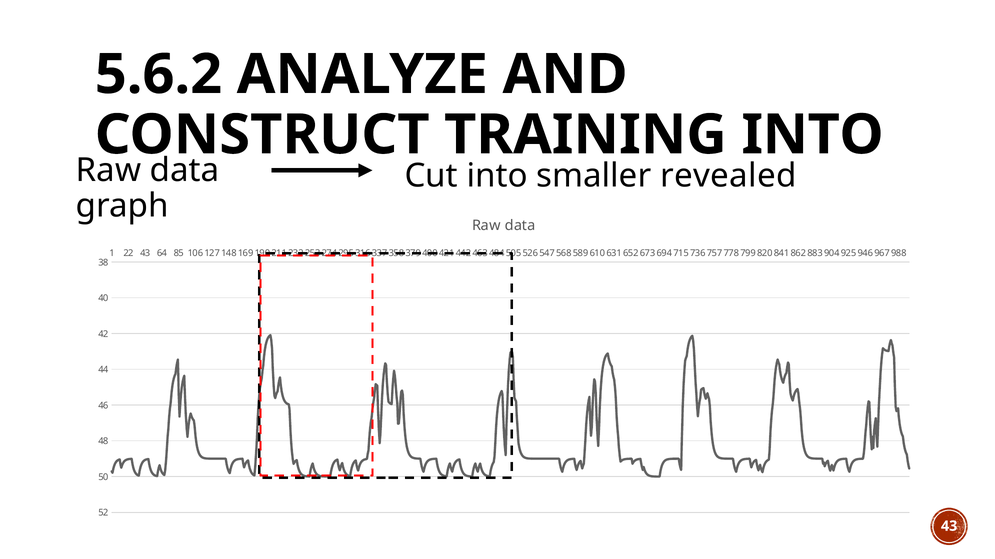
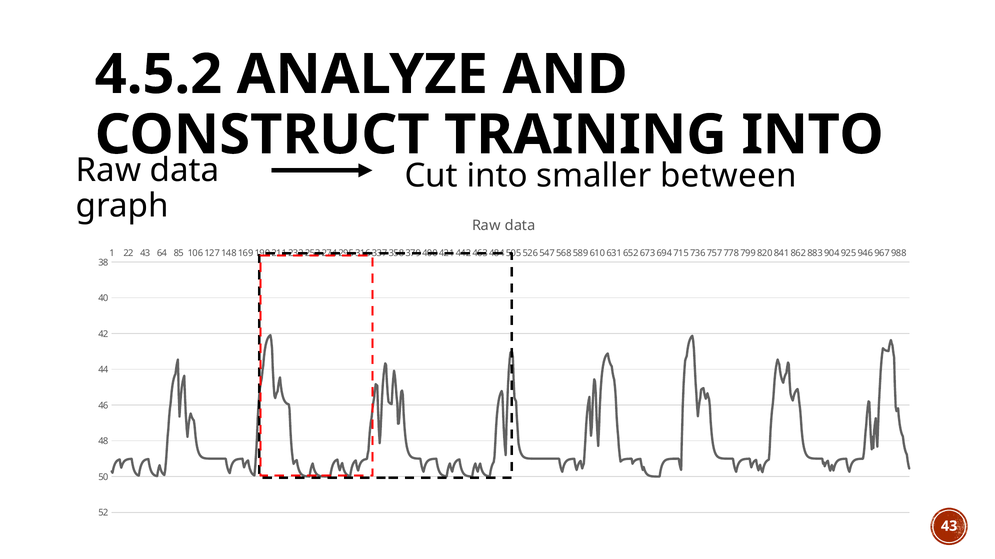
5.6.2: 5.6.2 -> 4.5.2
revealed: revealed -> between
